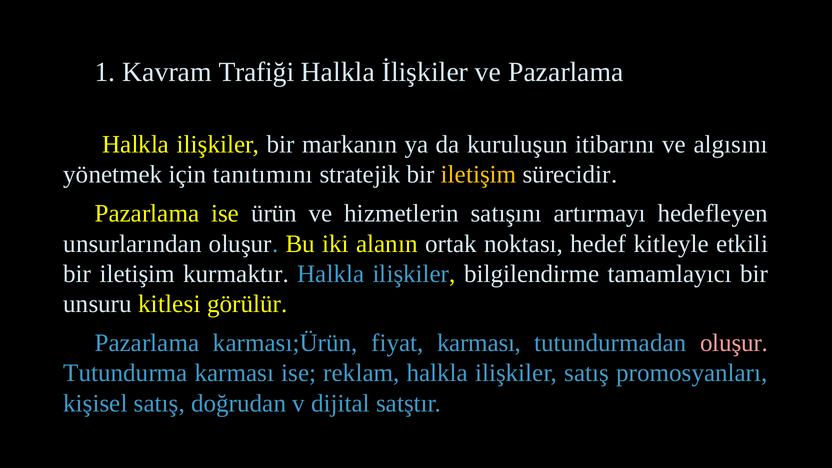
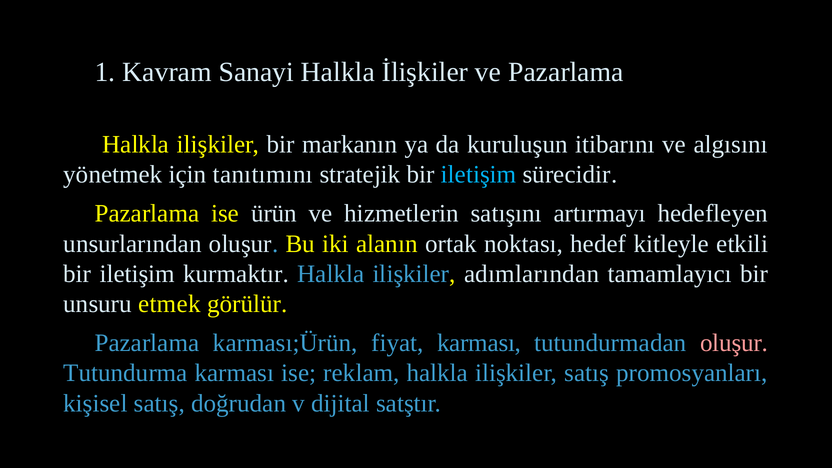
Trafiği: Trafiği -> Sanayi
iletişim at (479, 175) colour: yellow -> light blue
bilgilendirme: bilgilendirme -> adımlarından
kitlesi: kitlesi -> etmek
